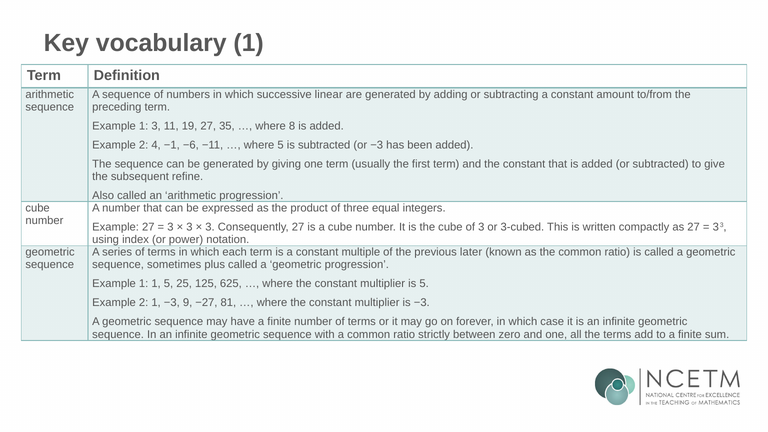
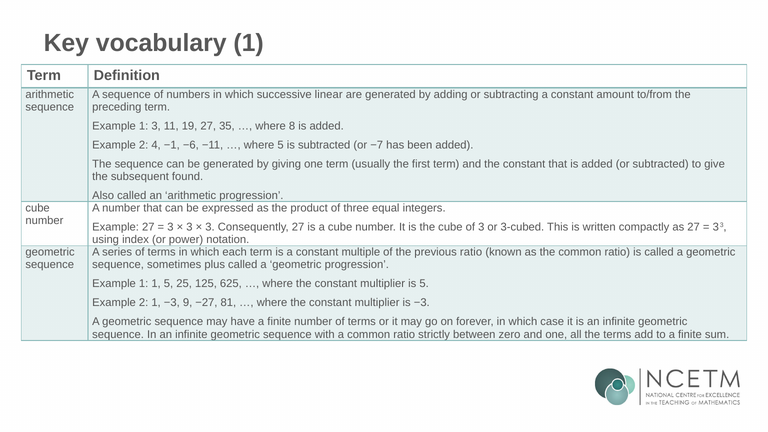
or −3: −3 -> −7
refine: refine -> found
previous later: later -> ratio
